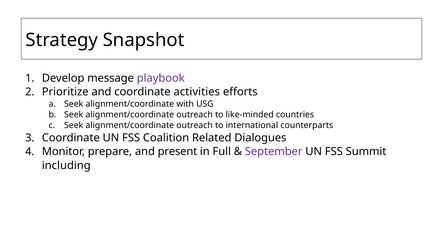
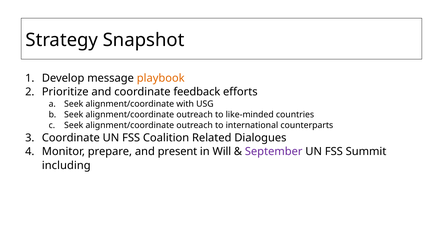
playbook colour: purple -> orange
activities: activities -> feedback
Full: Full -> Will
